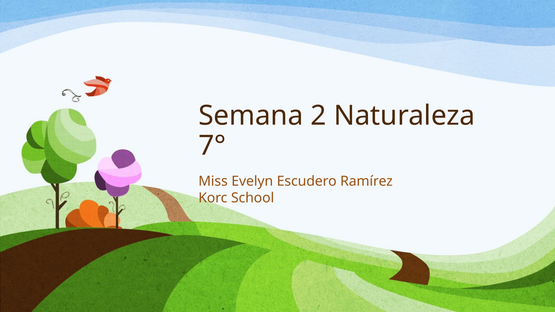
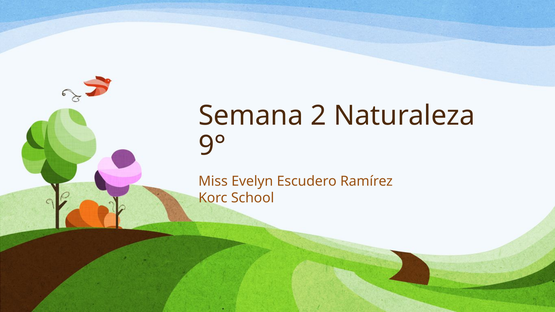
7°: 7° -> 9°
